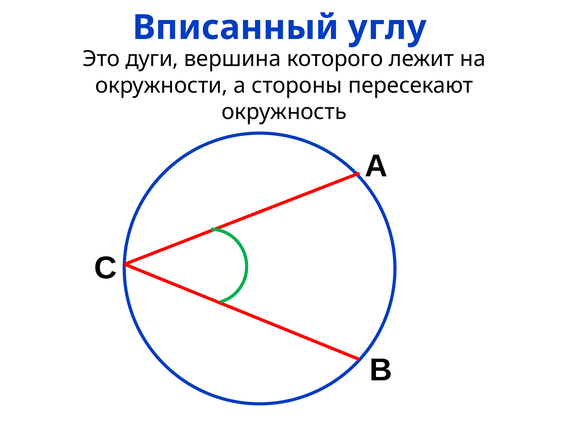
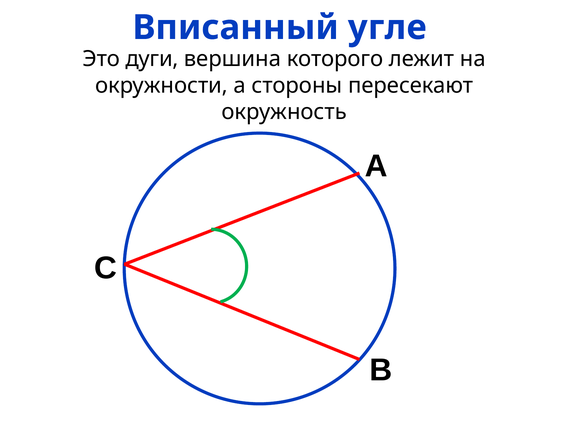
углу: углу -> угле
